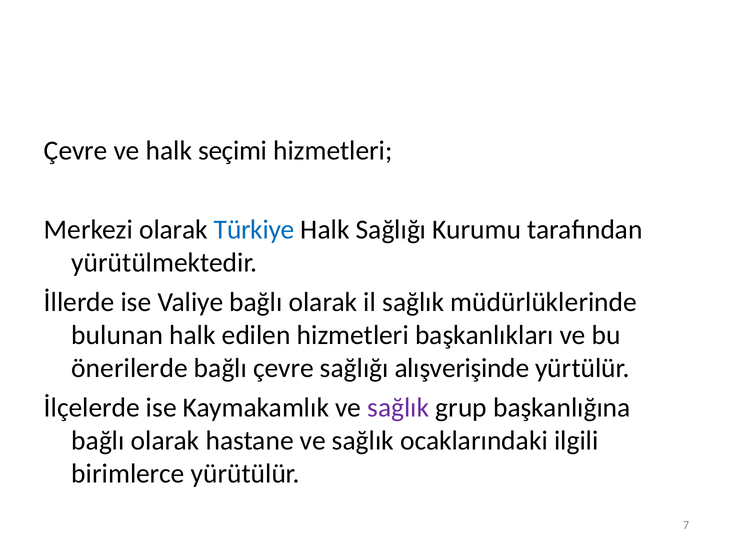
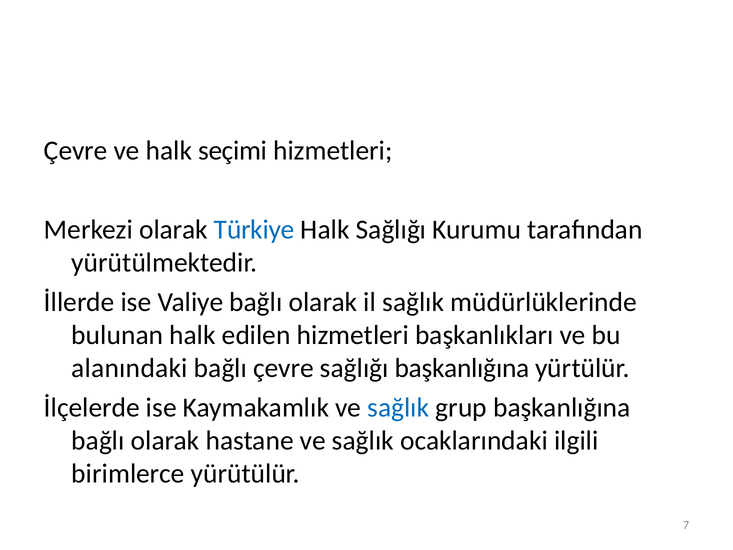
önerilerde: önerilerde -> alanındaki
sağlığı alışverişinde: alışverişinde -> başkanlığına
sağlık at (398, 408) colour: purple -> blue
